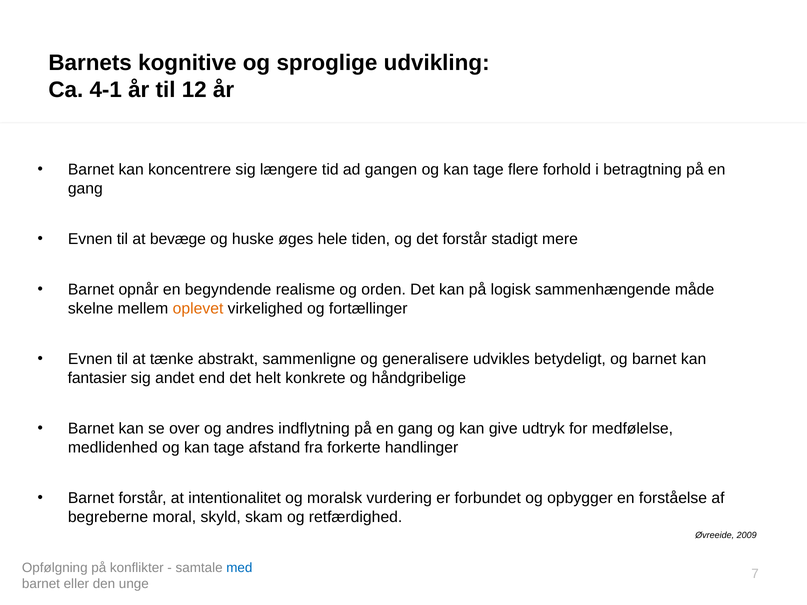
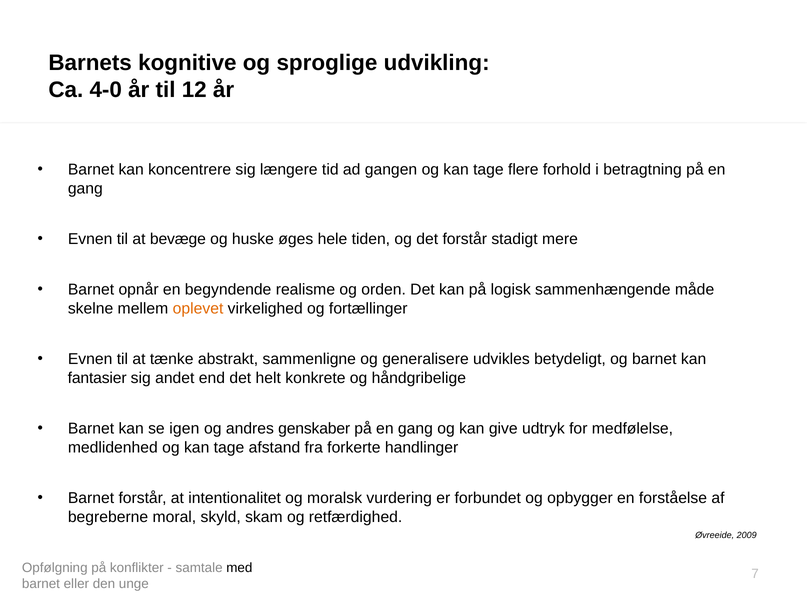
4-1: 4-1 -> 4-0
over: over -> igen
indflytning: indflytning -> genskaber
med colour: blue -> black
